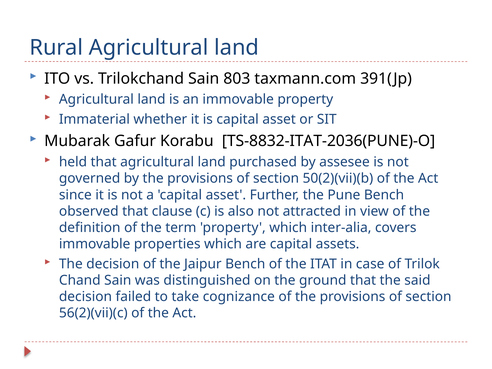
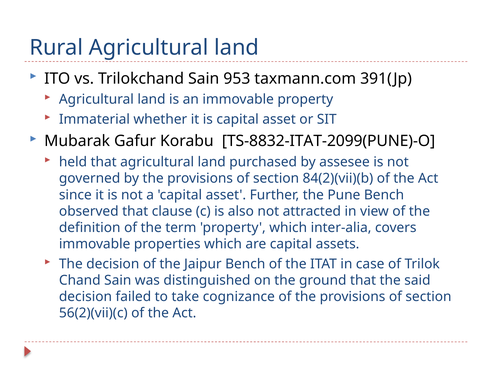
803: 803 -> 953
TS-8832-ITAT-2036(PUNE)-O: TS-8832-ITAT-2036(PUNE)-O -> TS-8832-ITAT-2099(PUNE)-O
50(2)(vii)(b: 50(2)(vii)(b -> 84(2)(vii)(b
